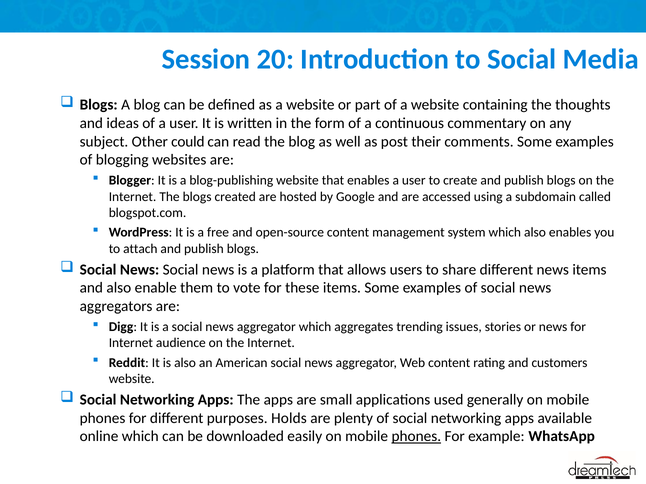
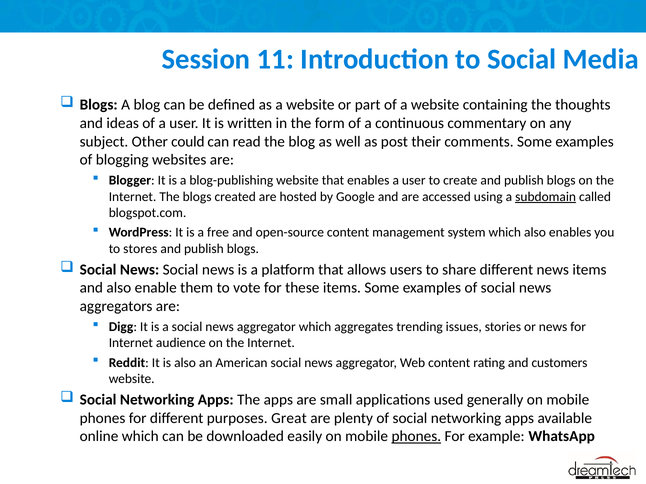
20: 20 -> 11
subdomain underline: none -> present
attach: attach -> stores
Holds: Holds -> Great
